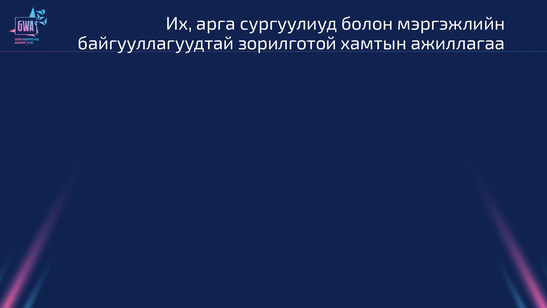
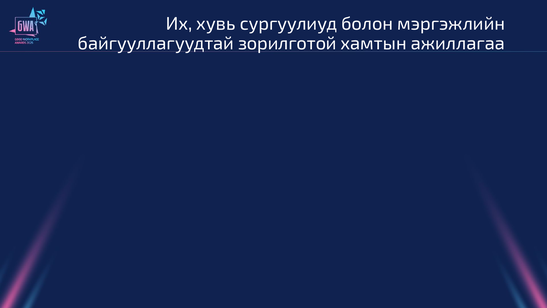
арга: арга -> хувь
